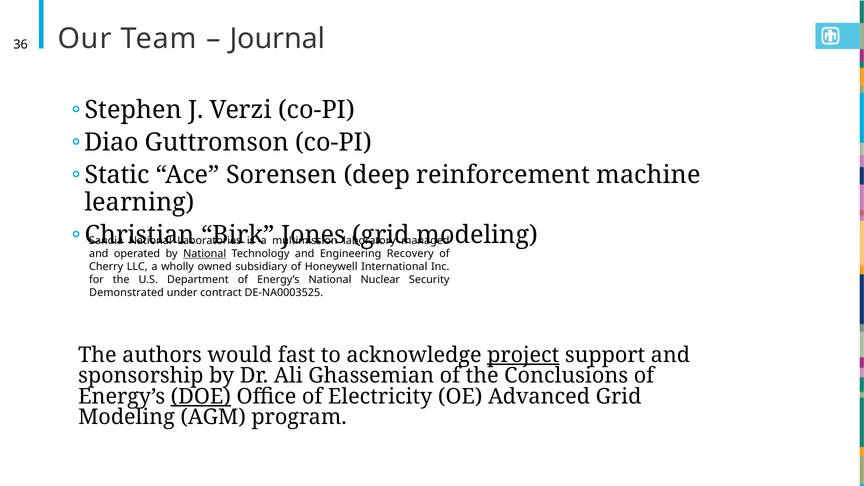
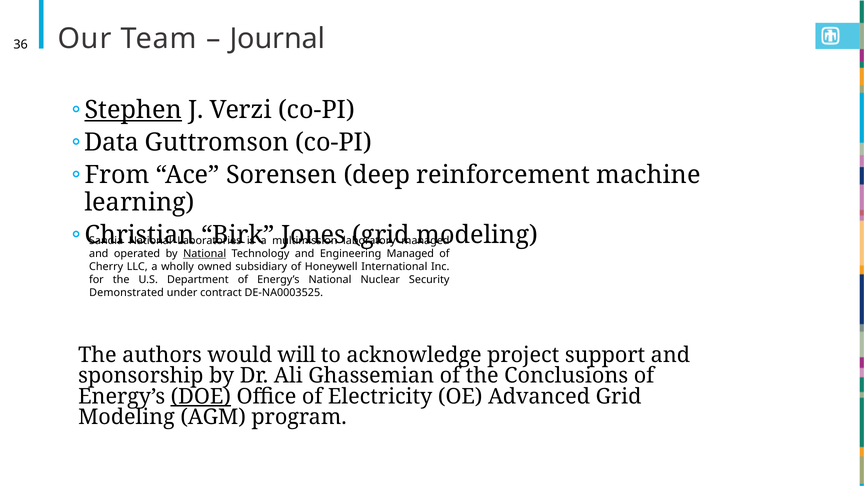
Stephen underline: none -> present
Diao: Diao -> Data
Static: Static -> From
Engineering Recovery: Recovery -> Managed
fast: fast -> will
project underline: present -> none
